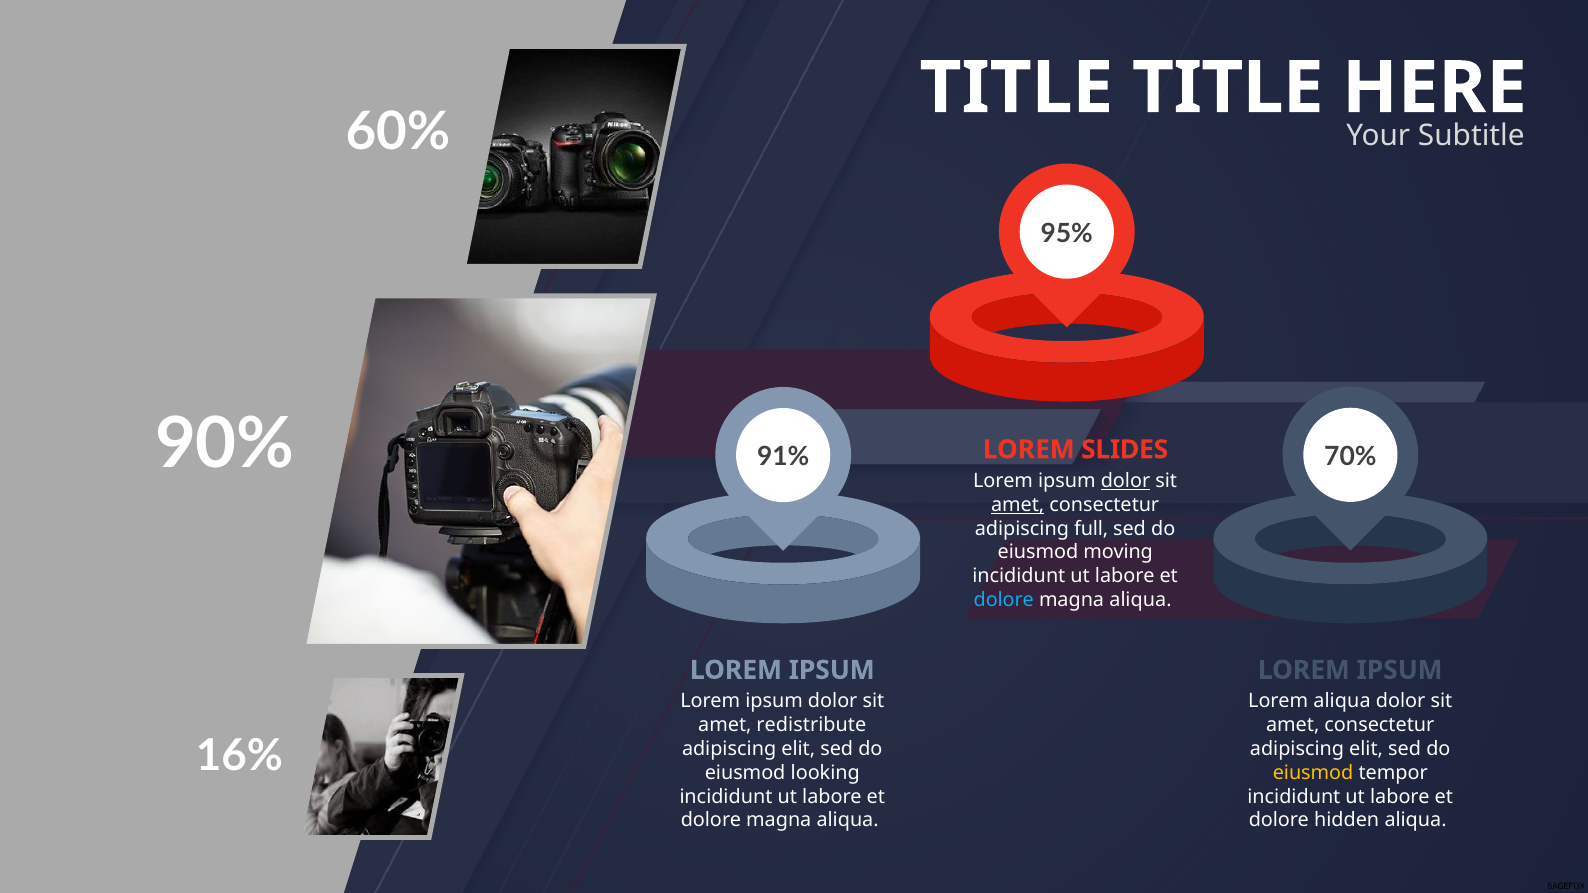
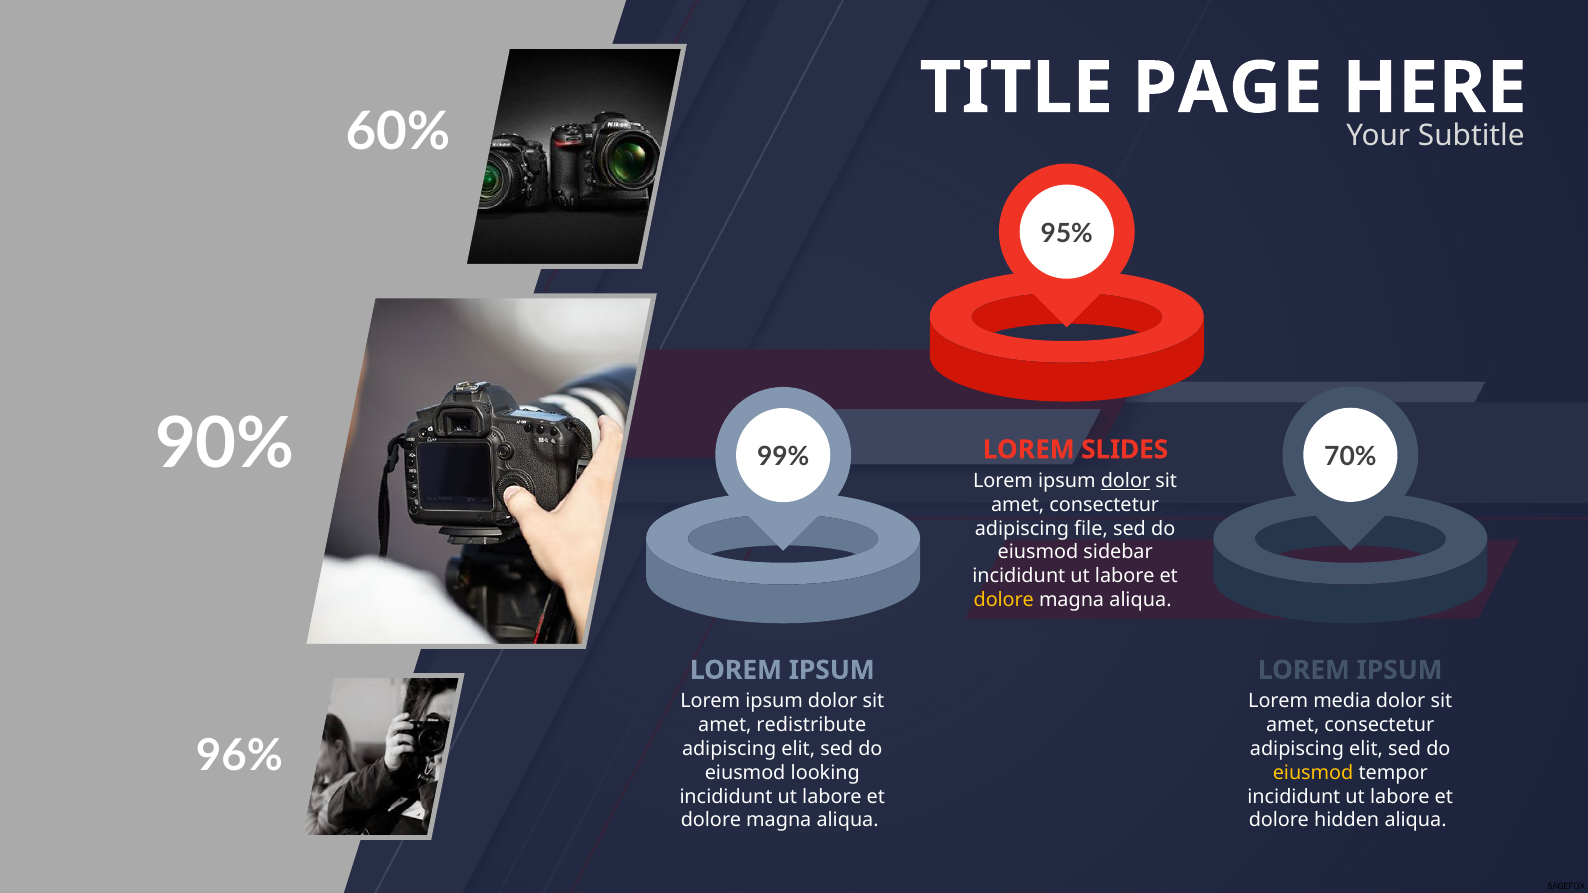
TITLE TITLE: TITLE -> PAGE
91%: 91% -> 99%
amet at (1018, 505) underline: present -> none
full: full -> file
moving: moving -> sidebar
dolore at (1004, 600) colour: light blue -> yellow
Lorem aliqua: aliqua -> media
16%: 16% -> 96%
